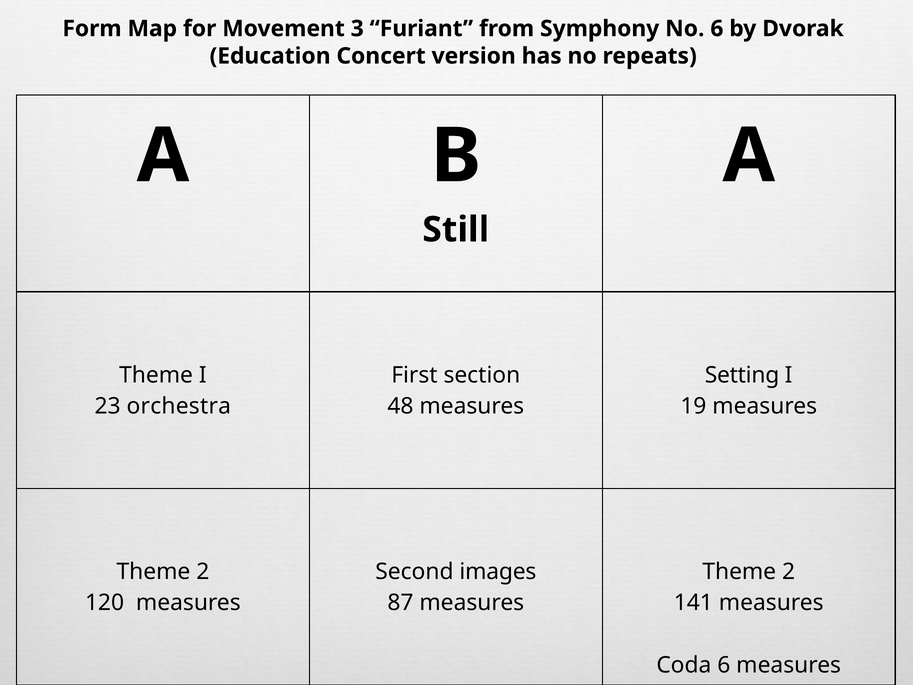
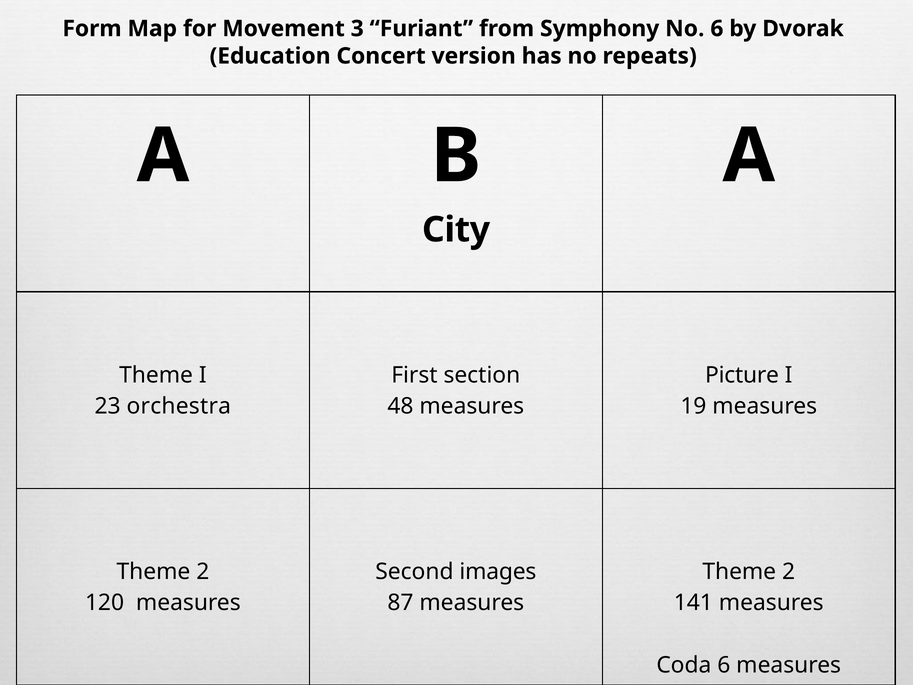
Still: Still -> City
Setting: Setting -> Picture
